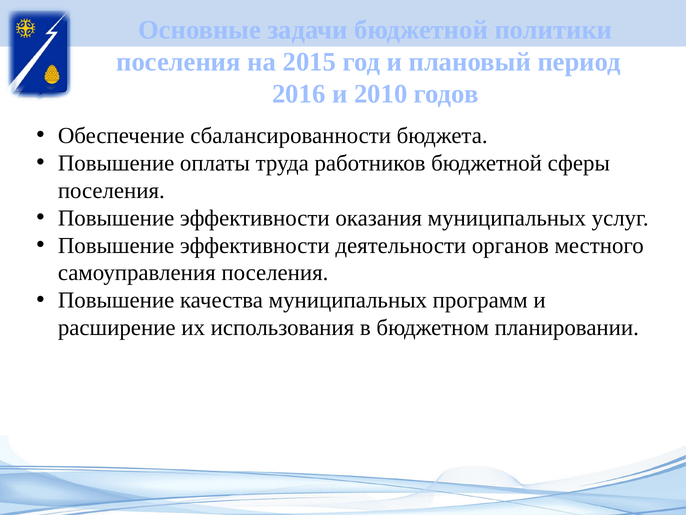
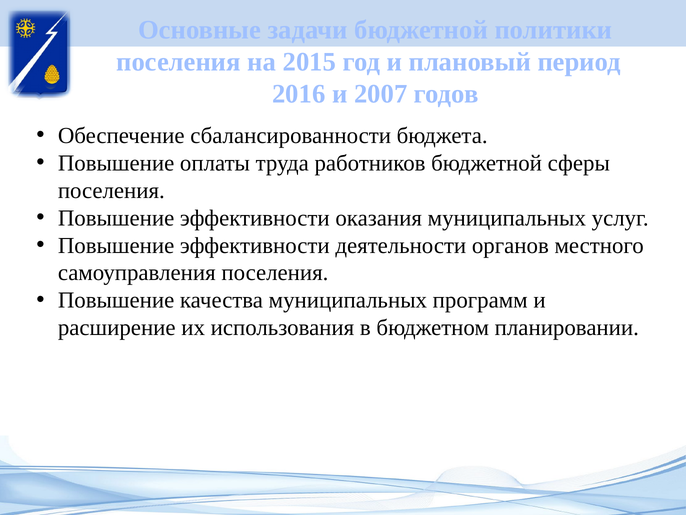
2010: 2010 -> 2007
